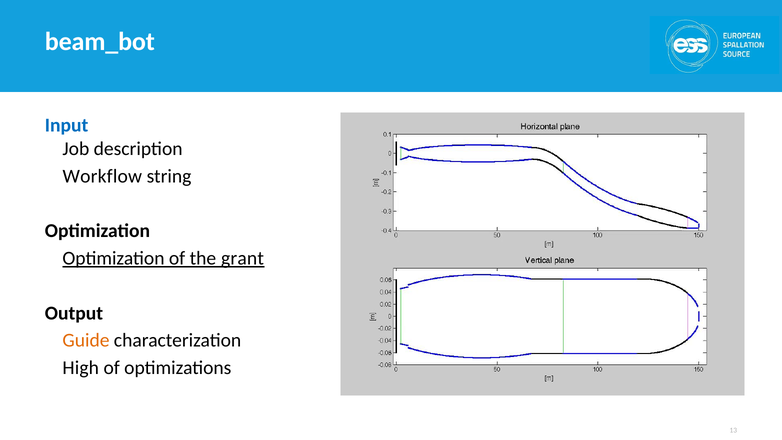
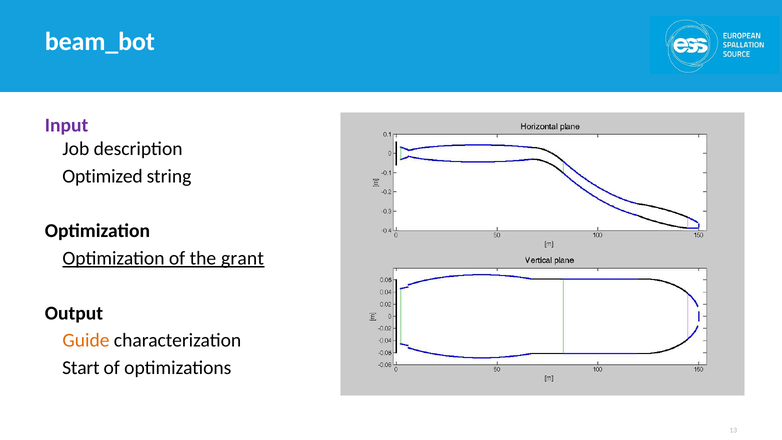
Input colour: blue -> purple
Workflow: Workflow -> Optimized
High: High -> Start
